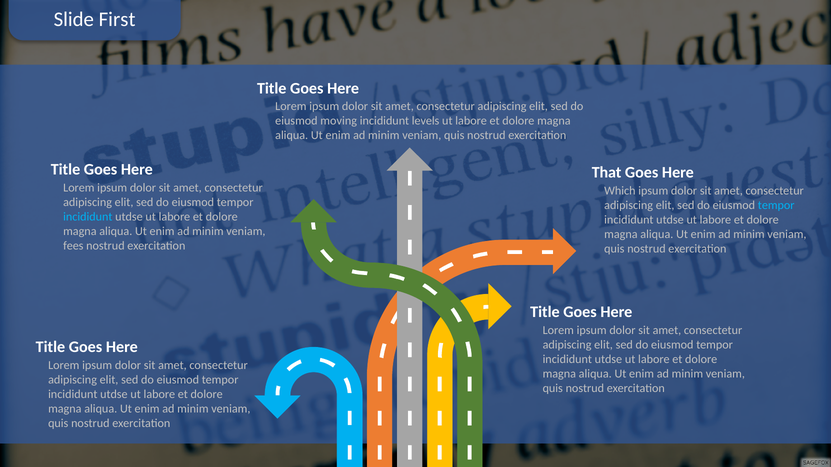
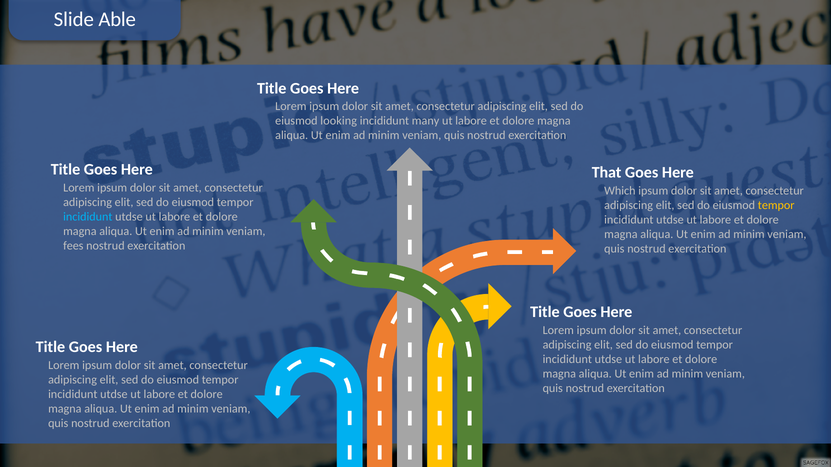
First: First -> Able
moving: moving -> looking
levels: levels -> many
tempor at (776, 205) colour: light blue -> yellow
